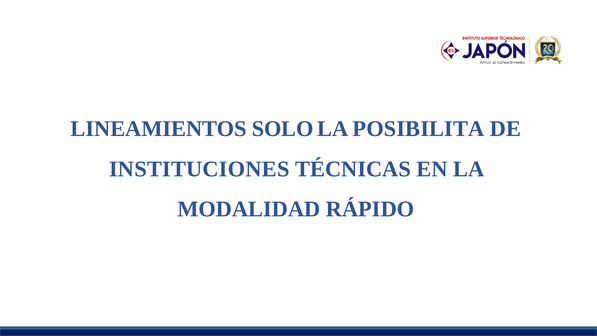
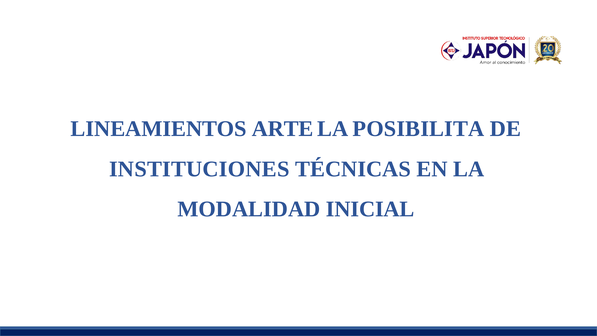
SOLO: SOLO -> ARTE
RÁPIDO: RÁPIDO -> INICIAL
